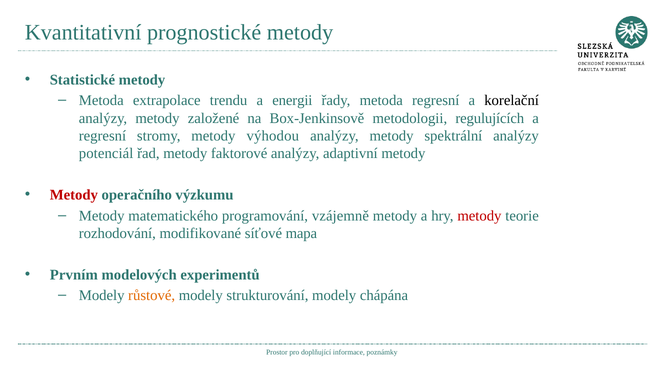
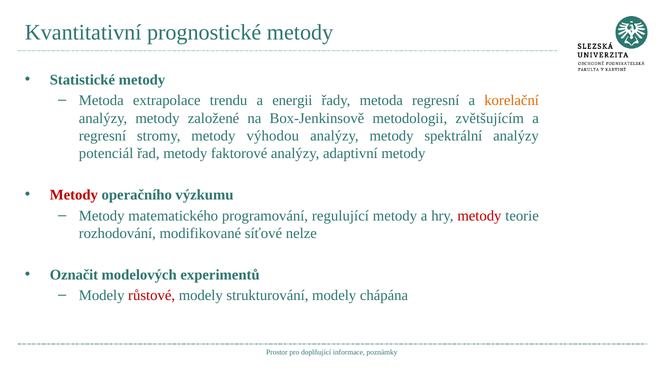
korelační colour: black -> orange
regulujících: regulujících -> zvětšujícím
vzájemně: vzájemně -> regulující
mapa: mapa -> nelze
Prvním: Prvním -> Označit
růstové colour: orange -> red
